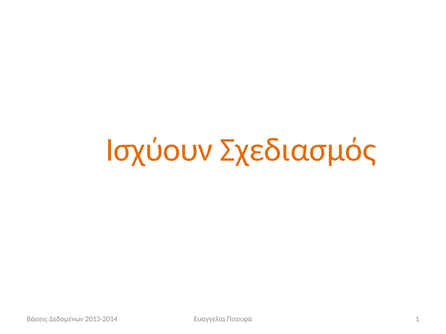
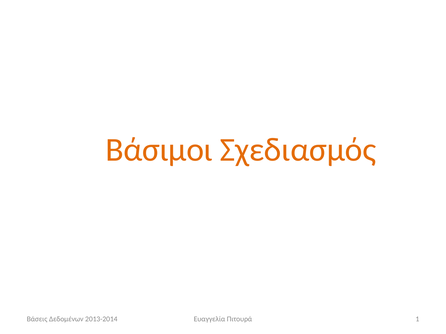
Ισχύουν: Ισχύουν -> Βάσιμοι
